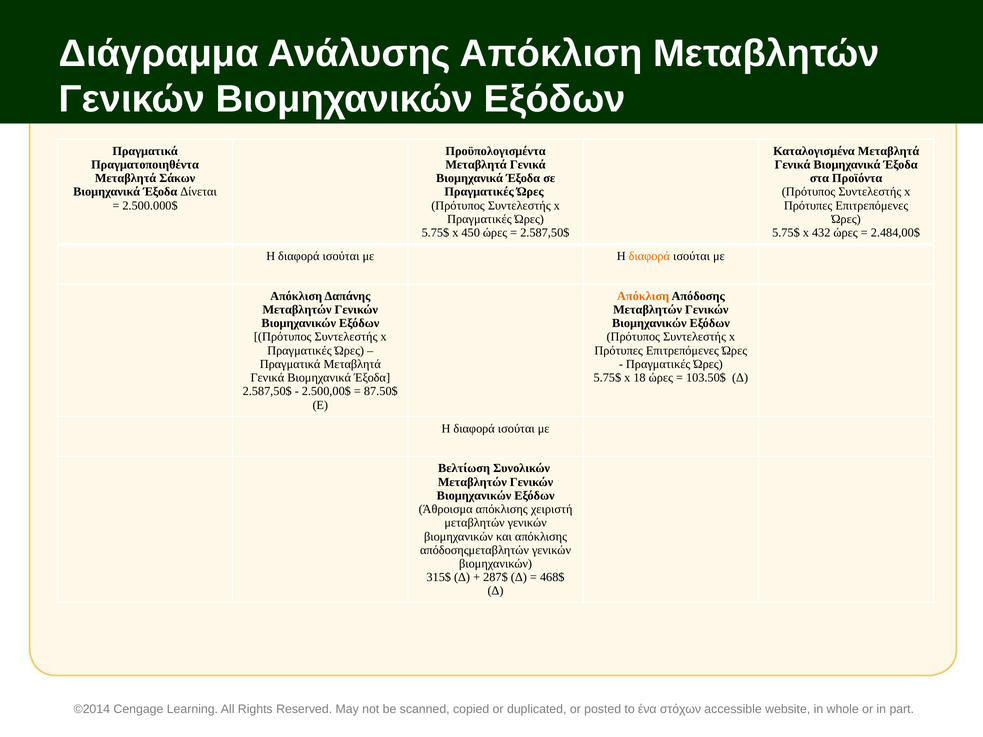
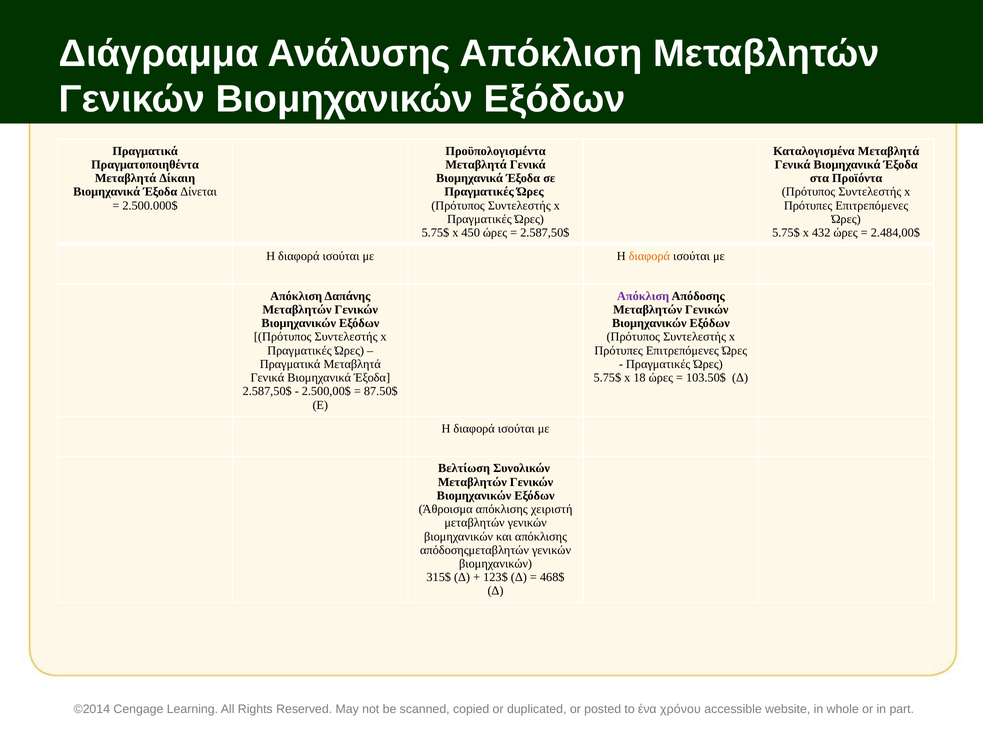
Σάκων: Σάκων -> Δίκαιη
Απόκλιση at (643, 296) colour: orange -> purple
287$: 287$ -> 123$
στόχων: στόχων -> χρόνου
